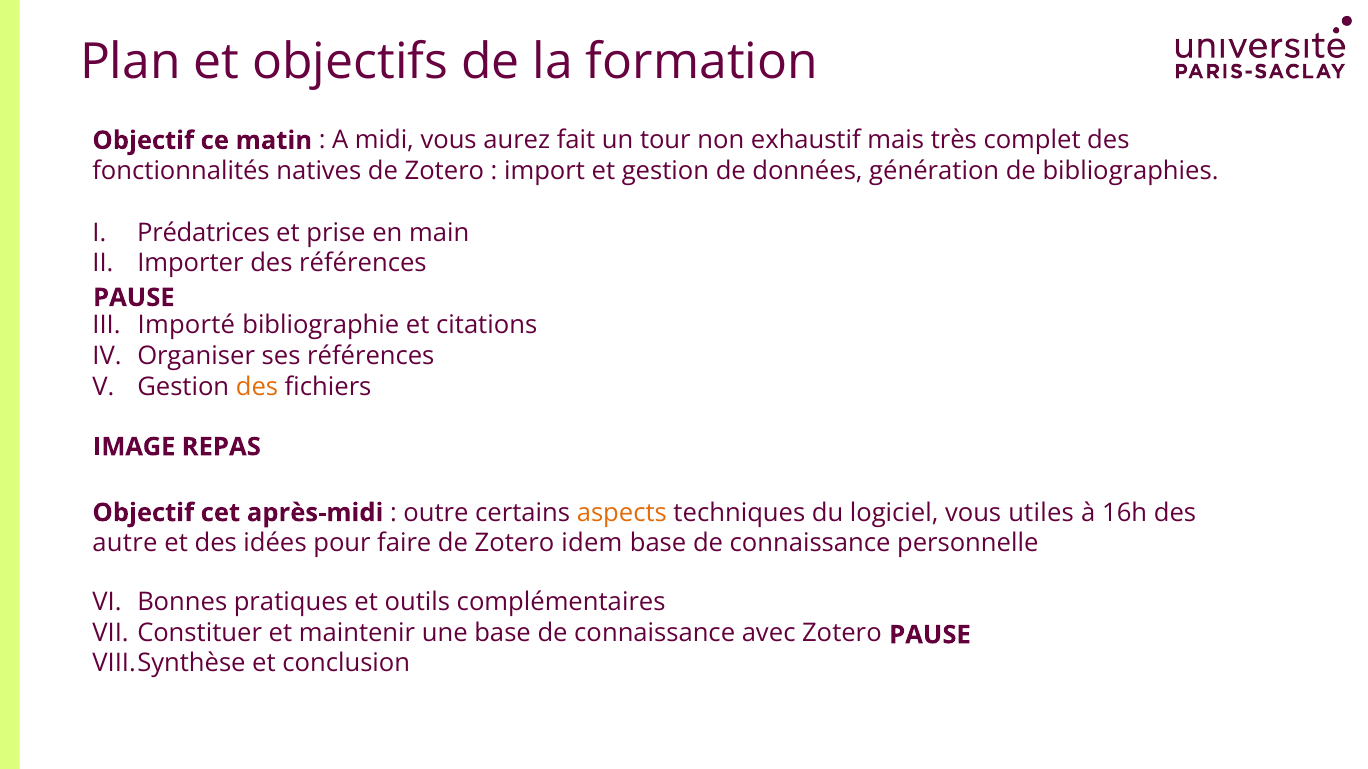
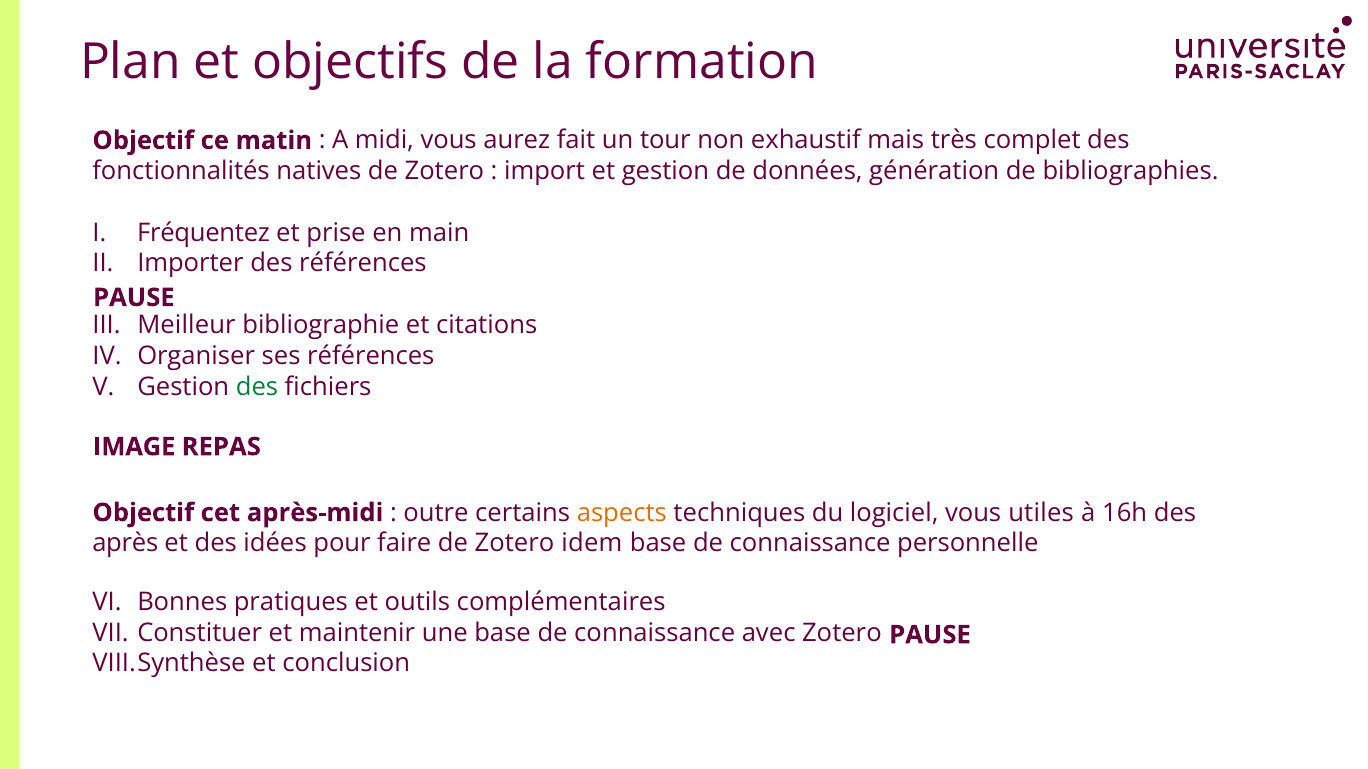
Prédatrices: Prédatrices -> Fréquentez
Importé: Importé -> Meilleur
des at (257, 387) colour: orange -> green
autre: autre -> après
